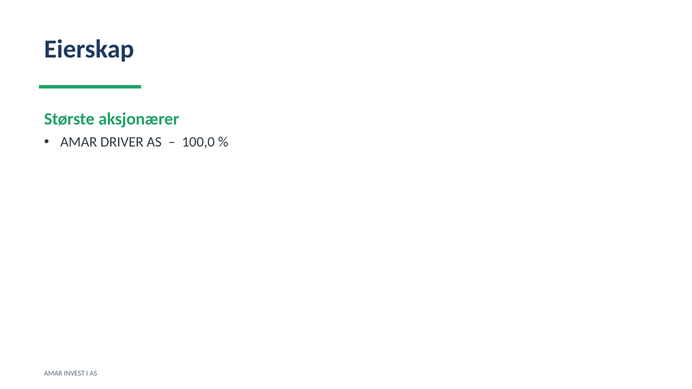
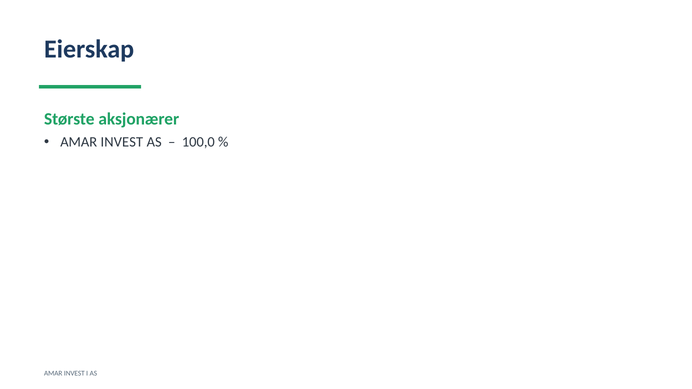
DRIVER at (122, 142): DRIVER -> INVEST
